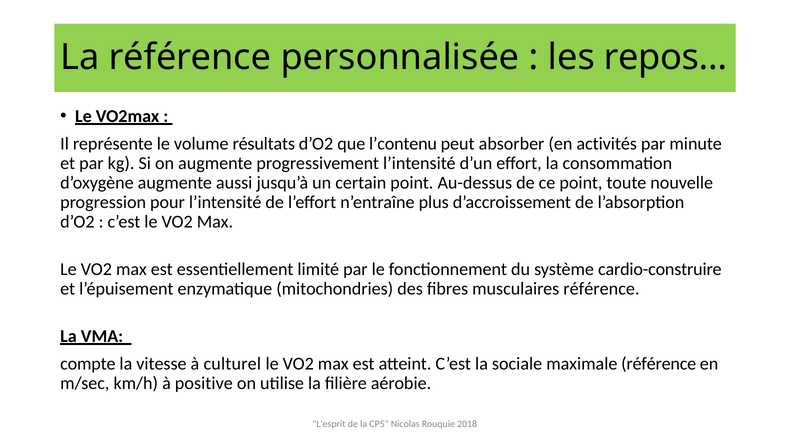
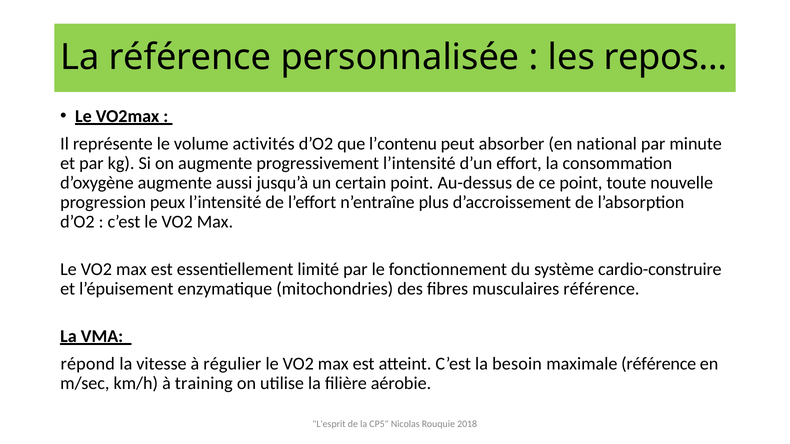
résultats: résultats -> activités
activités: activités -> national
pour: pour -> peux
compte: compte -> répond
culturel: culturel -> régulier
sociale: sociale -> besoin
positive: positive -> training
